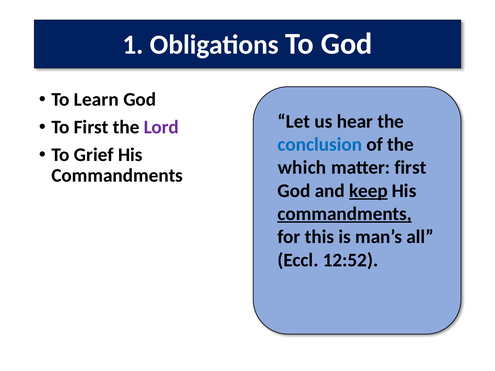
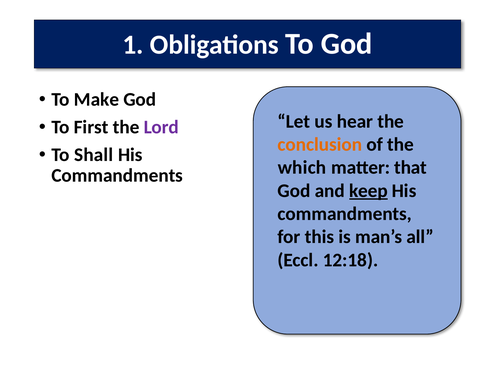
Learn: Learn -> Make
conclusion colour: blue -> orange
Grief: Grief -> Shall
matter first: first -> that
commandments at (345, 214) underline: present -> none
12:52: 12:52 -> 12:18
